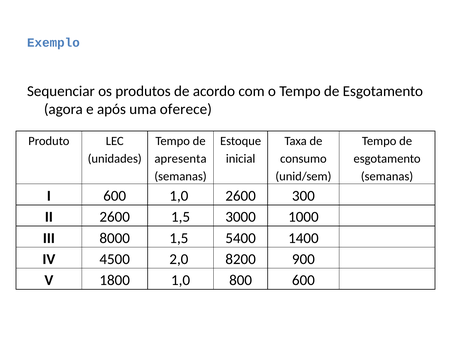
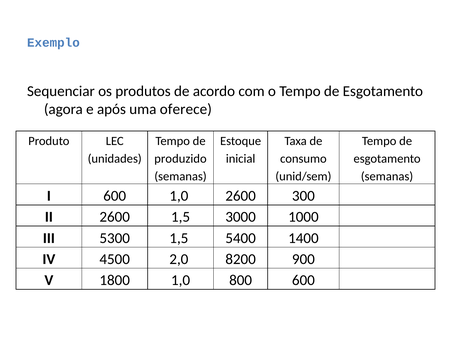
apresenta: apresenta -> produzido
8000: 8000 -> 5300
